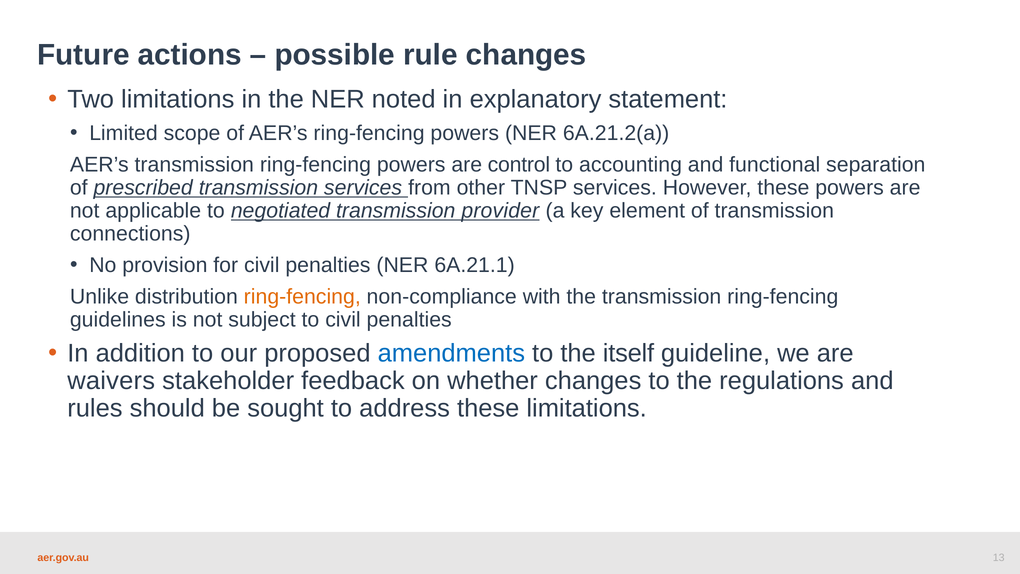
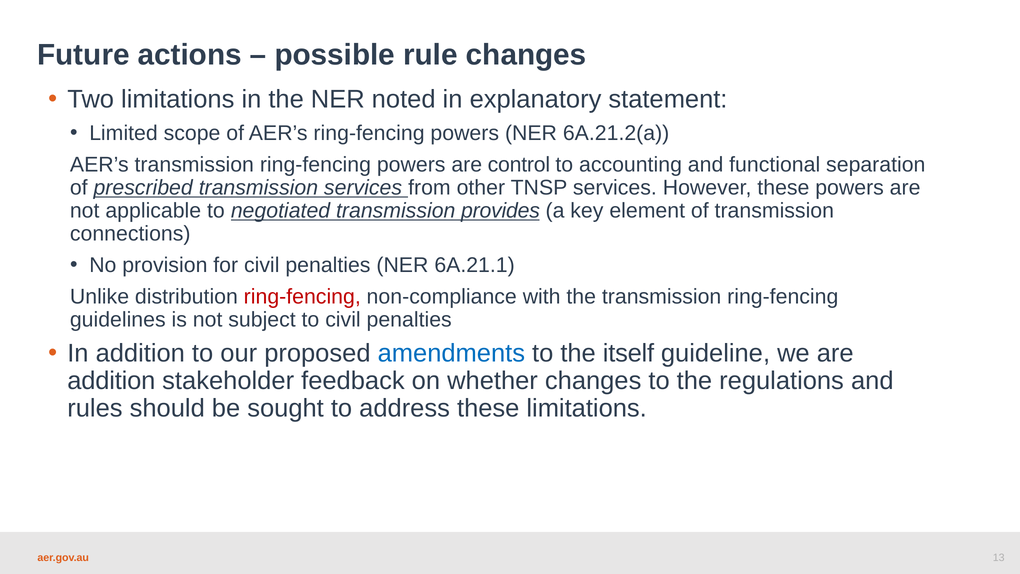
provider: provider -> provides
ring-fencing at (302, 296) colour: orange -> red
waivers at (111, 381): waivers -> addition
